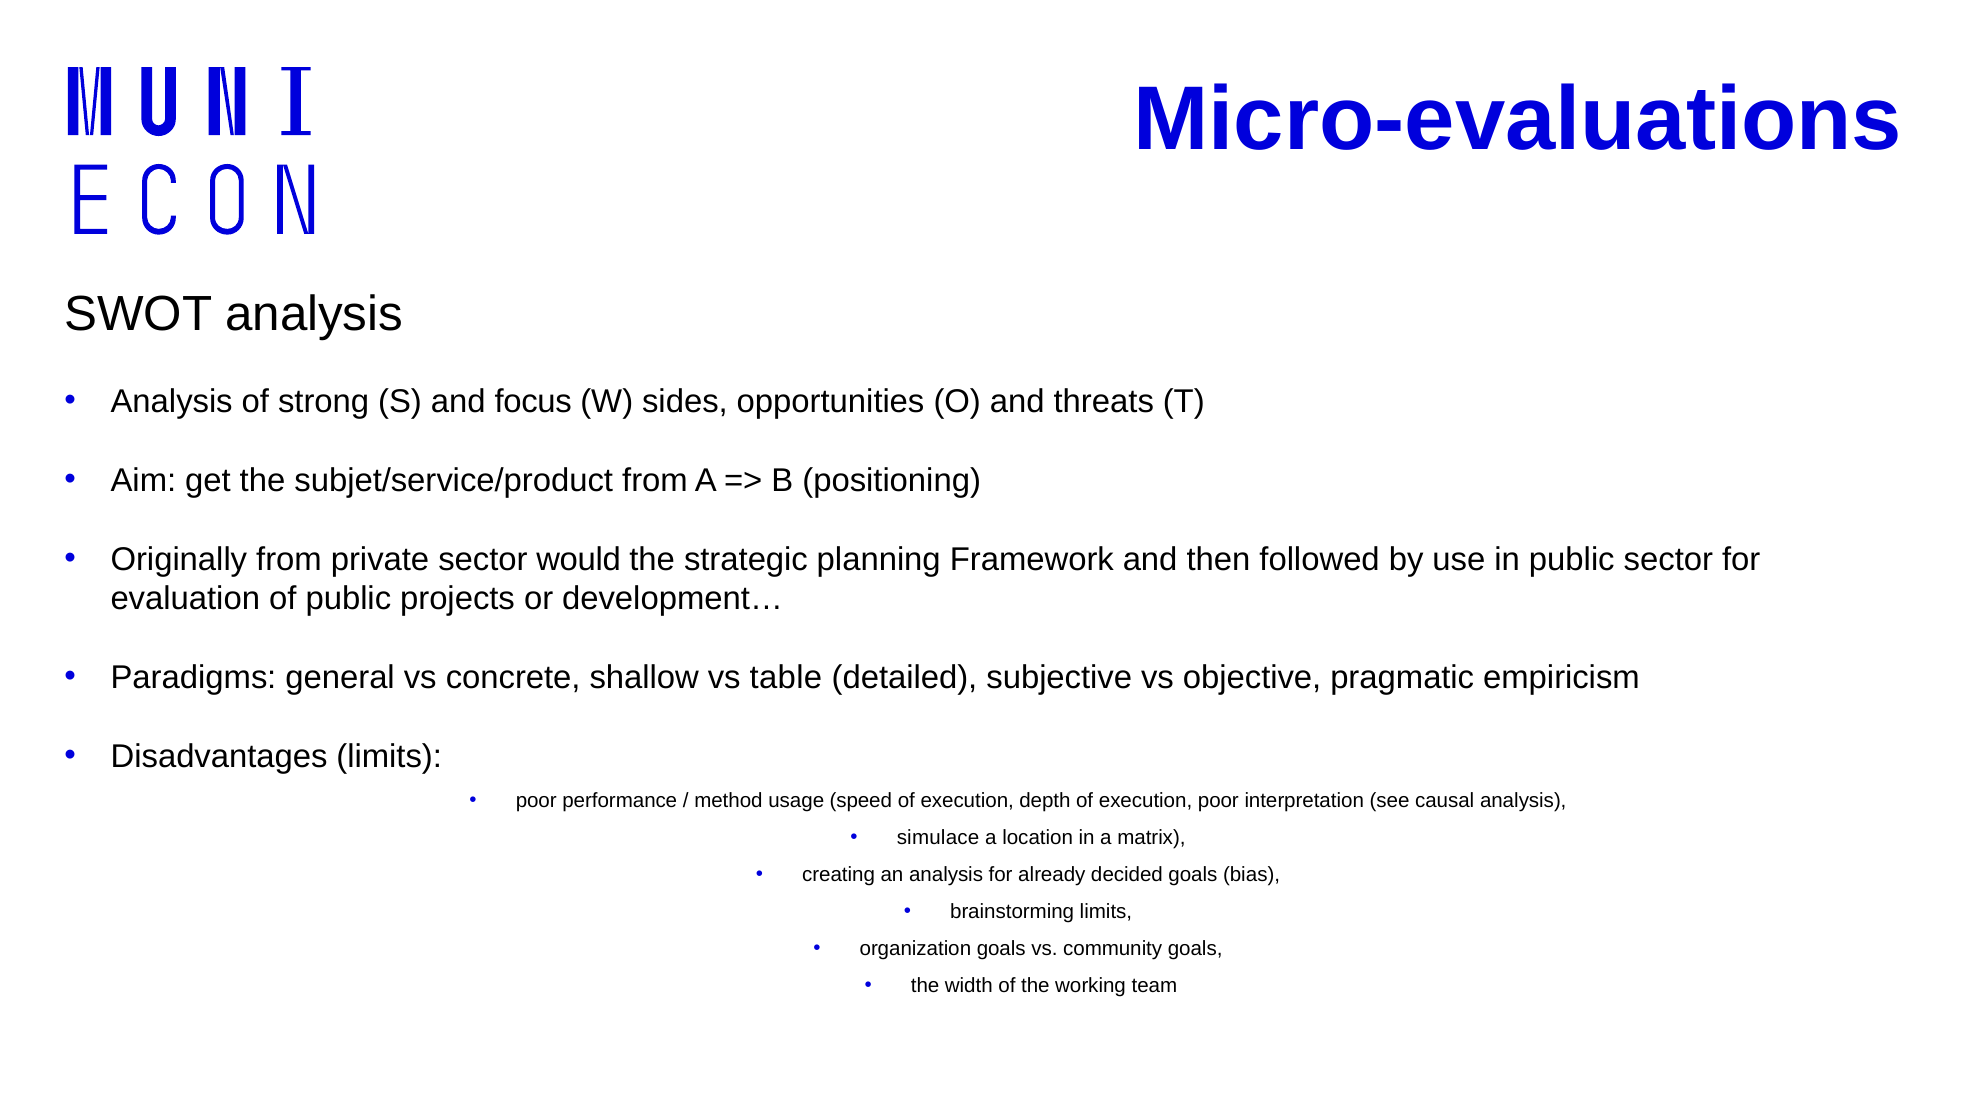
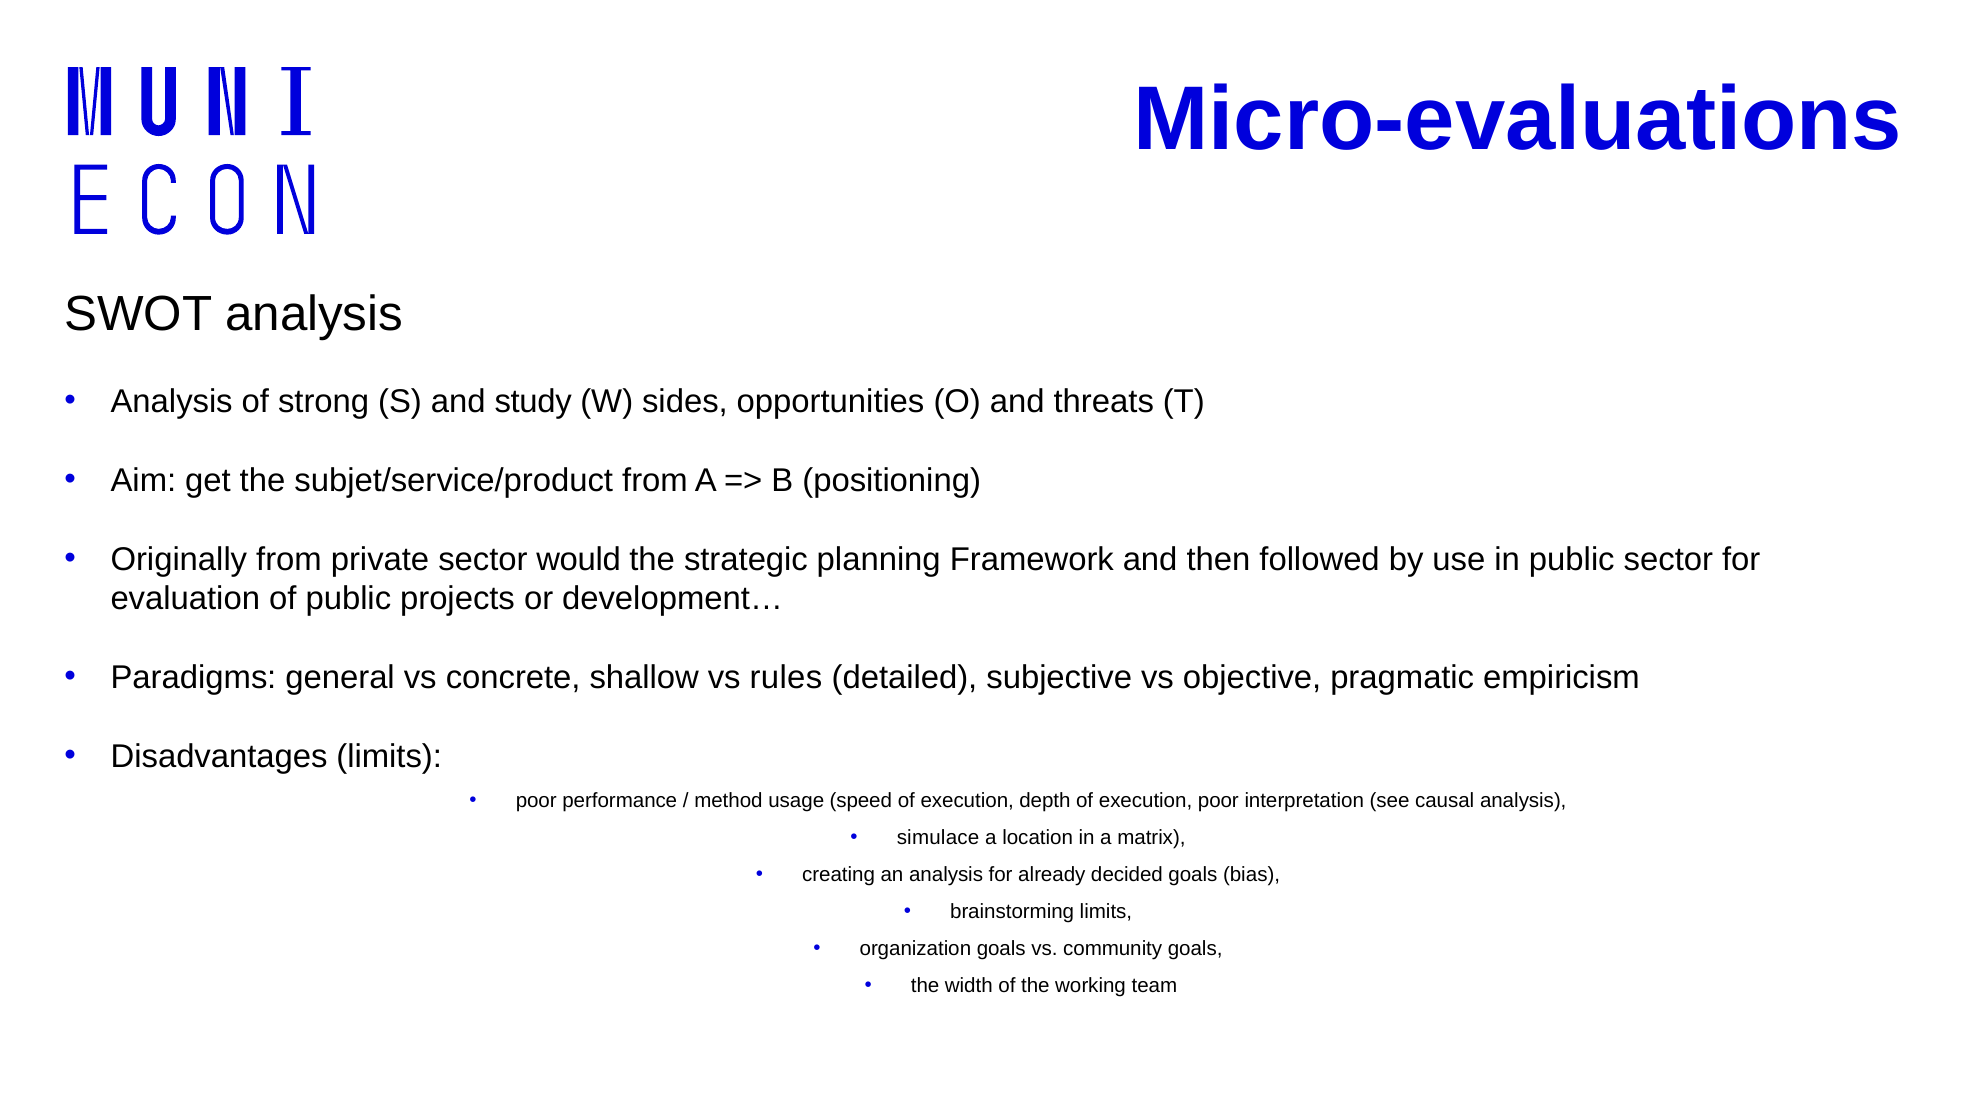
focus: focus -> study
table: table -> rules
